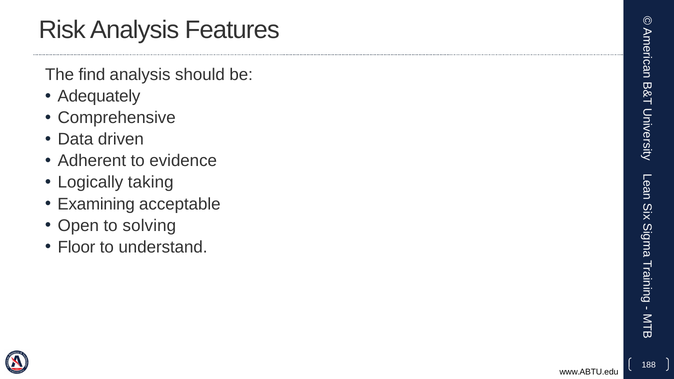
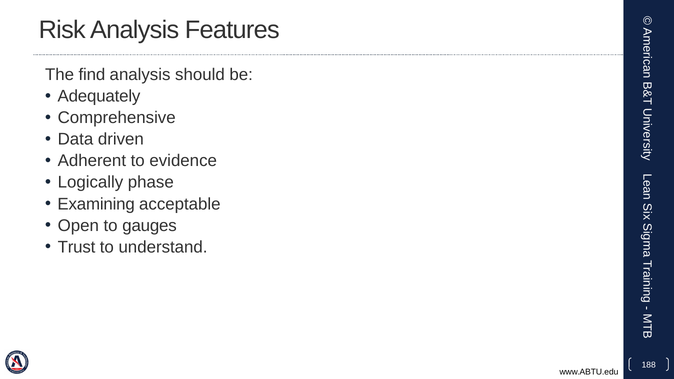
taking: taking -> phase
solving: solving -> gauges
Floor: Floor -> Trust
